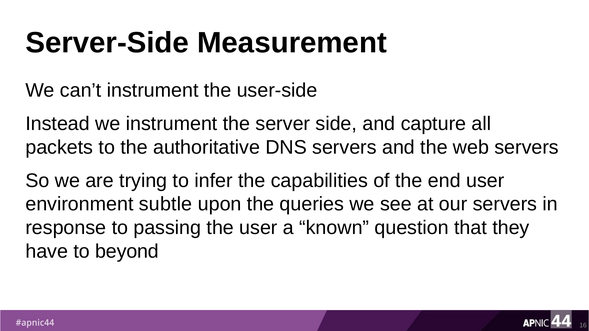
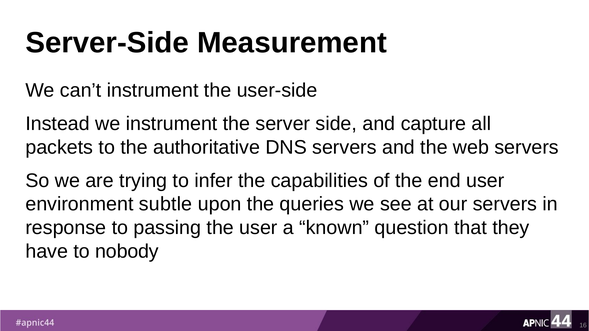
beyond: beyond -> nobody
